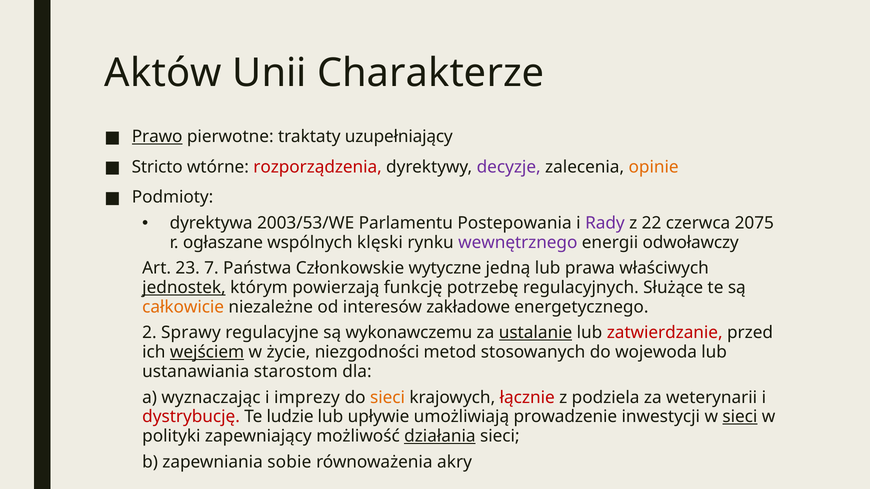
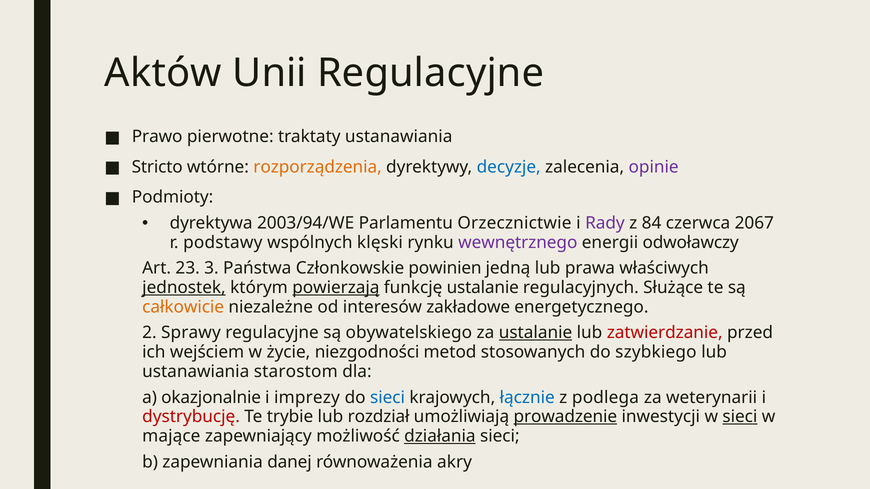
Unii Charakterze: Charakterze -> Regulacyjne
Prawo underline: present -> none
traktaty uzupełniający: uzupełniający -> ustanawiania
rozporządzenia colour: red -> orange
decyzje colour: purple -> blue
opinie colour: orange -> purple
2003/53/WE: 2003/53/WE -> 2003/94/WE
Postepowania: Postepowania -> Orzecznictwie
22: 22 -> 84
2075: 2075 -> 2067
ogłaszane: ogłaszane -> podstawy
7: 7 -> 3
wytyczne: wytyczne -> powinien
powierzają underline: none -> present
funkcję potrzebę: potrzebę -> ustalanie
wykonawczemu: wykonawczemu -> obywatelskiego
wejściem underline: present -> none
wojewoda: wojewoda -> szybkiego
wyznaczając: wyznaczając -> okazjonalnie
sieci at (388, 398) colour: orange -> blue
łącznie colour: red -> blue
podziela: podziela -> podlega
ludzie: ludzie -> trybie
upływie: upływie -> rozdział
prowadzenie underline: none -> present
polityki: polityki -> mające
sobie: sobie -> danej
